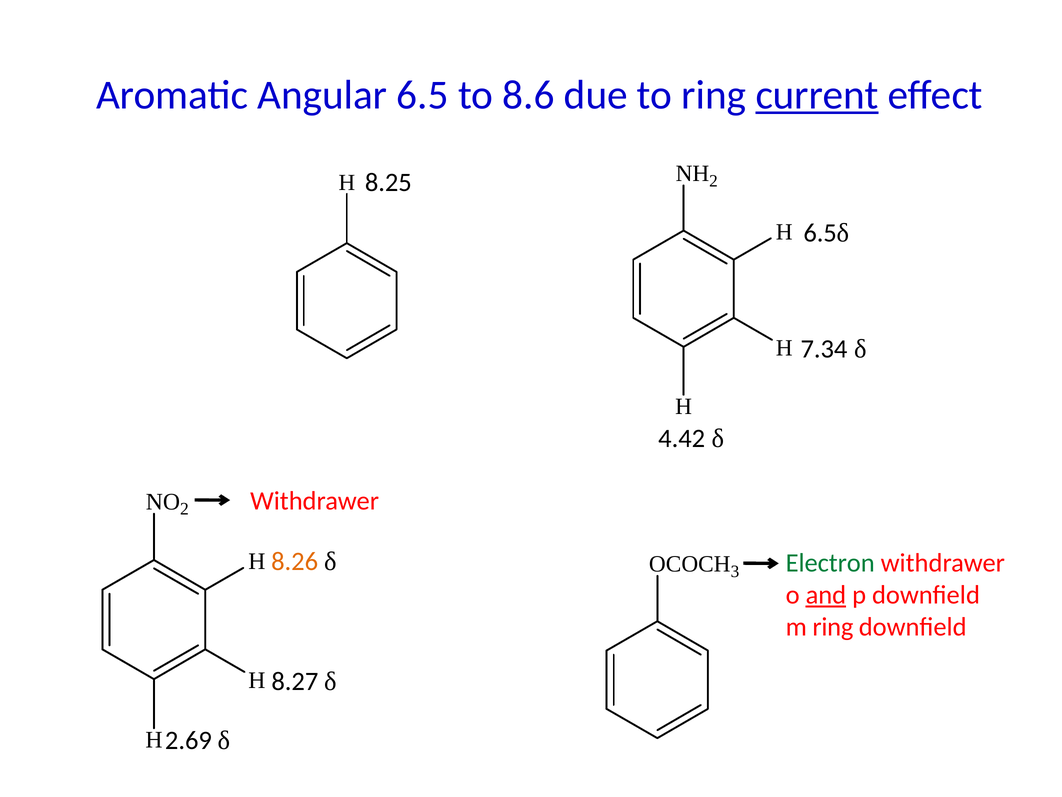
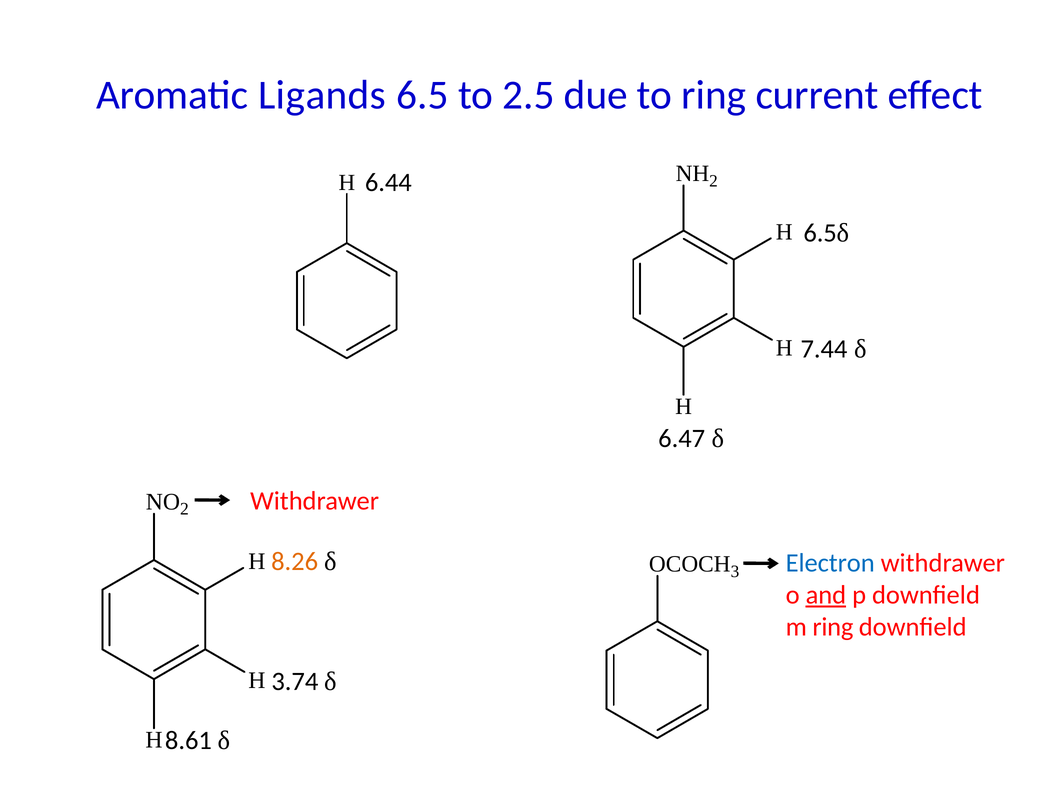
Angular: Angular -> Ligands
8.6: 8.6 -> 2.5
current underline: present -> none
8.25: 8.25 -> 6.44
7.34: 7.34 -> 7.44
4.42: 4.42 -> 6.47
Electron colour: green -> blue
8.27: 8.27 -> 3.74
2.69: 2.69 -> 8.61
